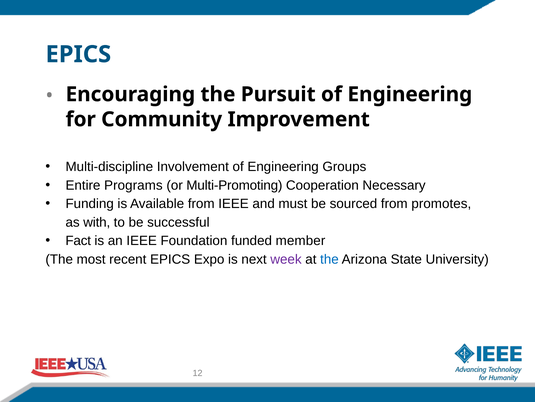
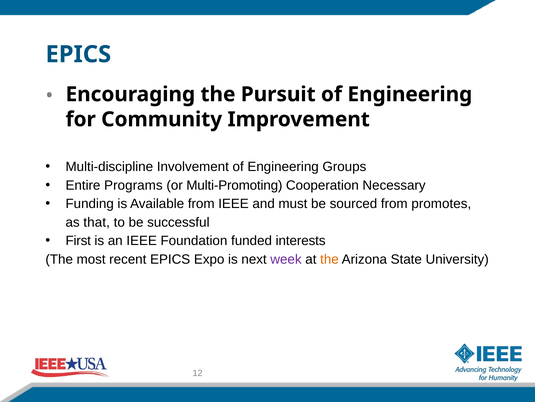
with: with -> that
Fact: Fact -> First
member: member -> interests
the at (329, 259) colour: blue -> orange
